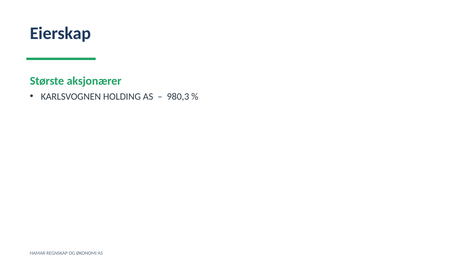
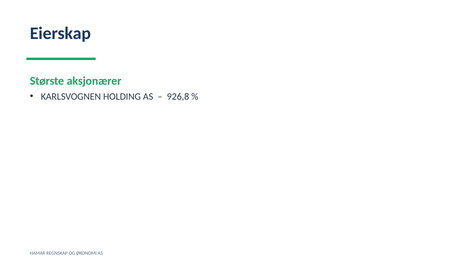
980,3: 980,3 -> 926,8
